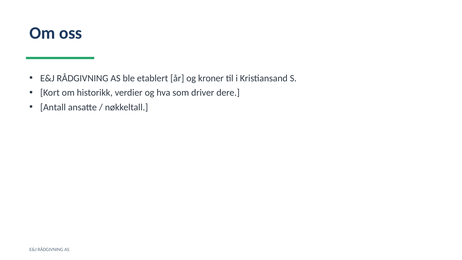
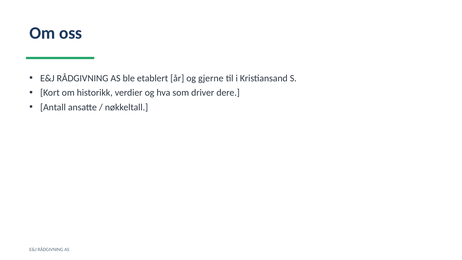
kroner: kroner -> gjerne
